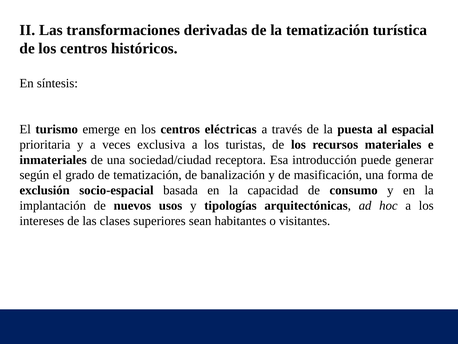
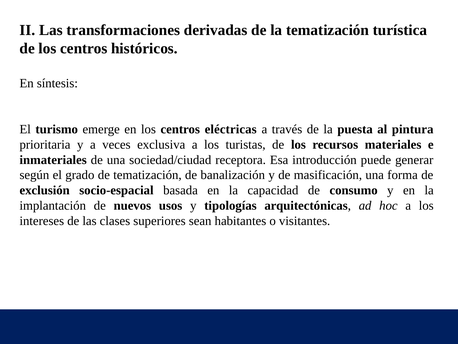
espacial: espacial -> pintura
